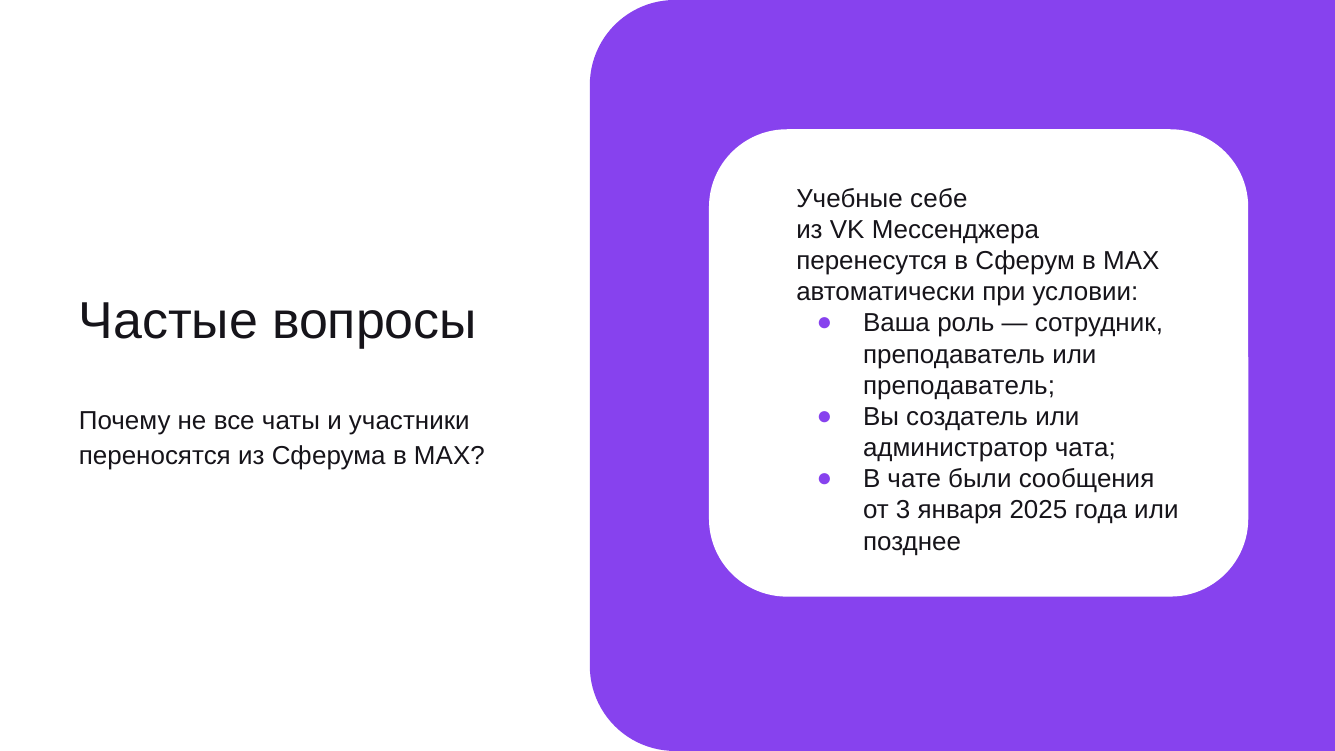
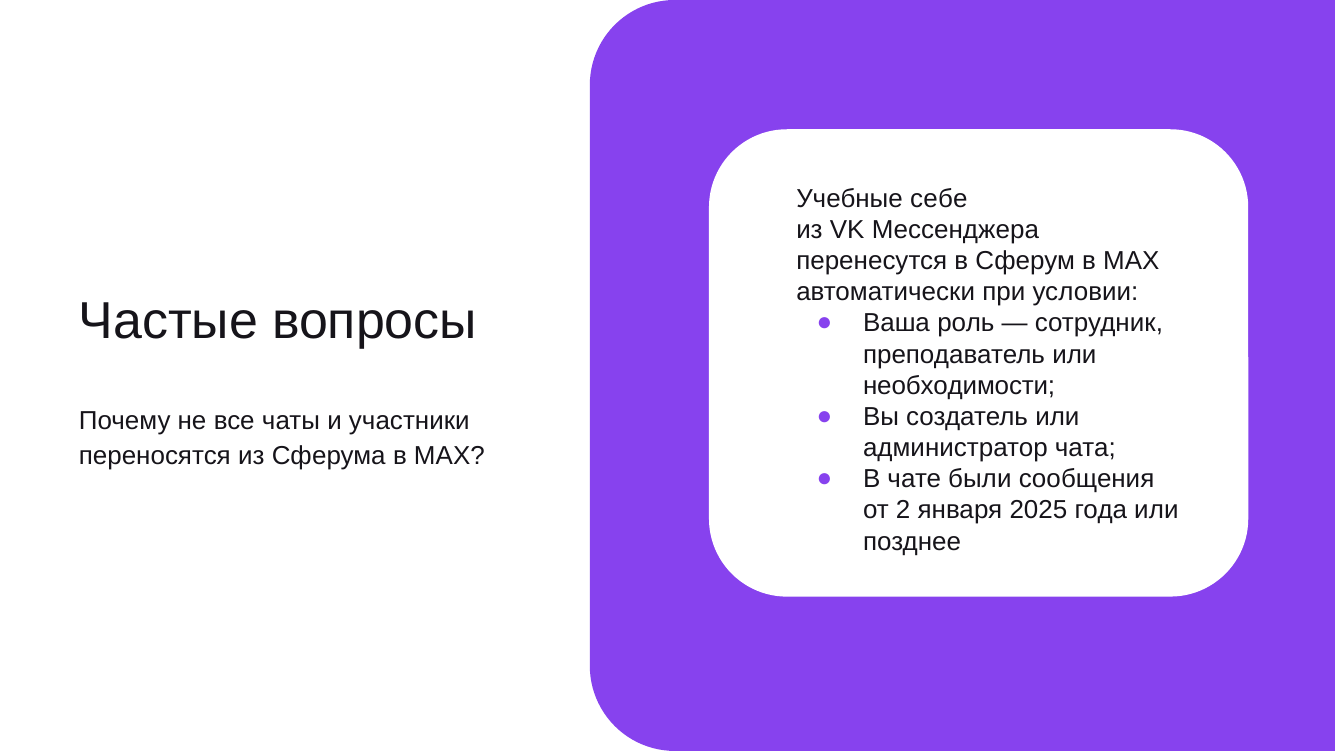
преподаватель at (959, 386): преподаватель -> необходимости
3: 3 -> 2
